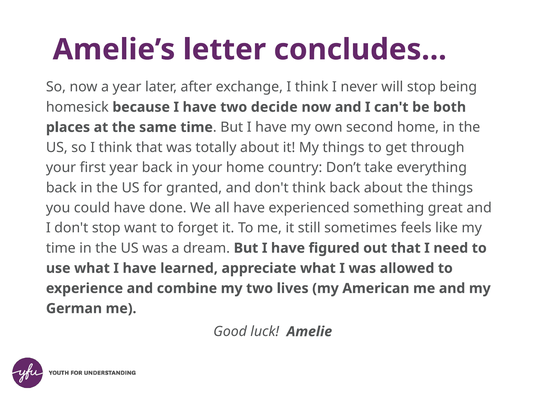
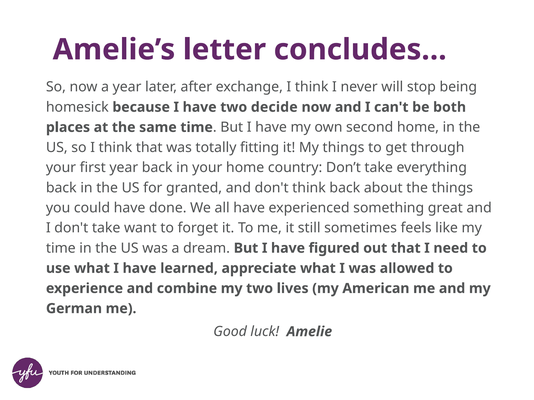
totally about: about -> fitting
don't stop: stop -> take
